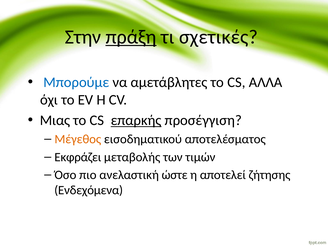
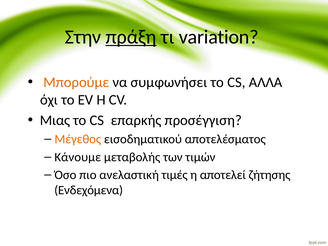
σχετικές: σχετικές -> variation
Μπορούμε colour: blue -> orange
αμετάβλητες: αμετάβλητες -> συμφωνήσει
επαρκής underline: present -> none
Εκφράζει: Εκφράζει -> Κάνουμε
ώστε: ώστε -> τιμές
